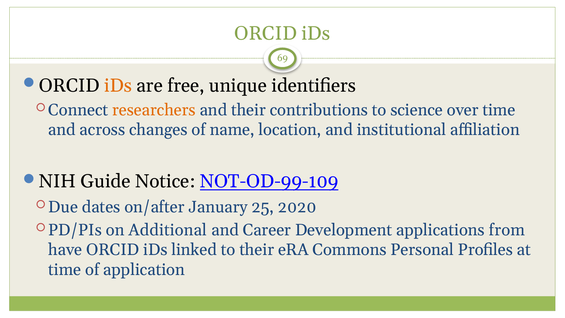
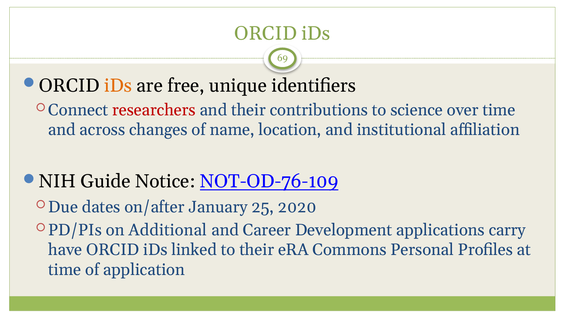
researchers colour: orange -> red
NOT-OD-99-109: NOT-OD-99-109 -> NOT-OD-76-109
from: from -> carry
